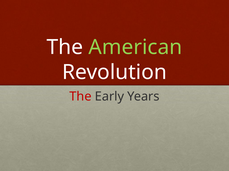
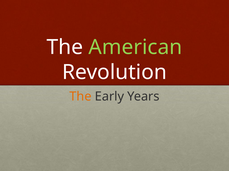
The at (80, 97) colour: red -> orange
